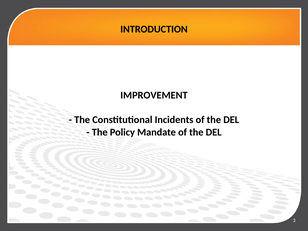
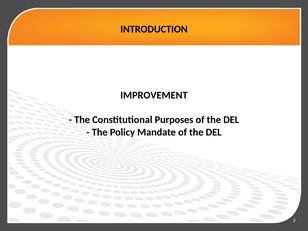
Incidents: Incidents -> Purposes
